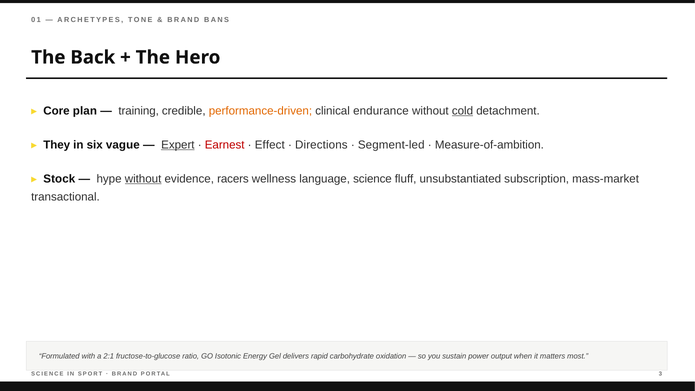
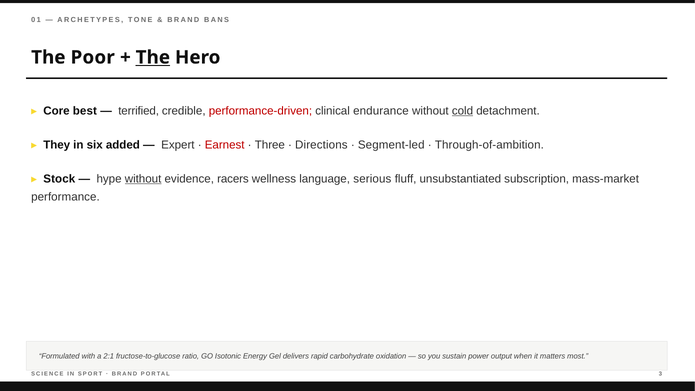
Back: Back -> Poor
The at (153, 57) underline: none -> present
plan: plan -> best
training: training -> terrified
performance-driven colour: orange -> red
vague: vague -> added
Expert underline: present -> none
Effect: Effect -> Three
Measure-of-ambition: Measure-of-ambition -> Through-of-ambition
language science: science -> serious
transactional: transactional -> performance
